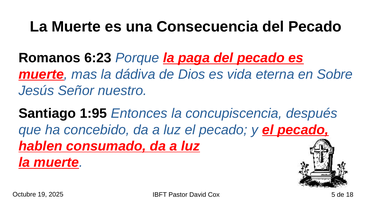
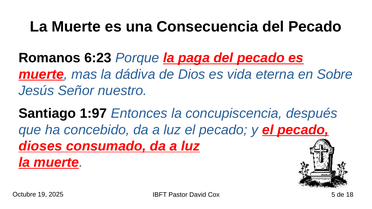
1:95: 1:95 -> 1:97
hablen: hablen -> dioses
